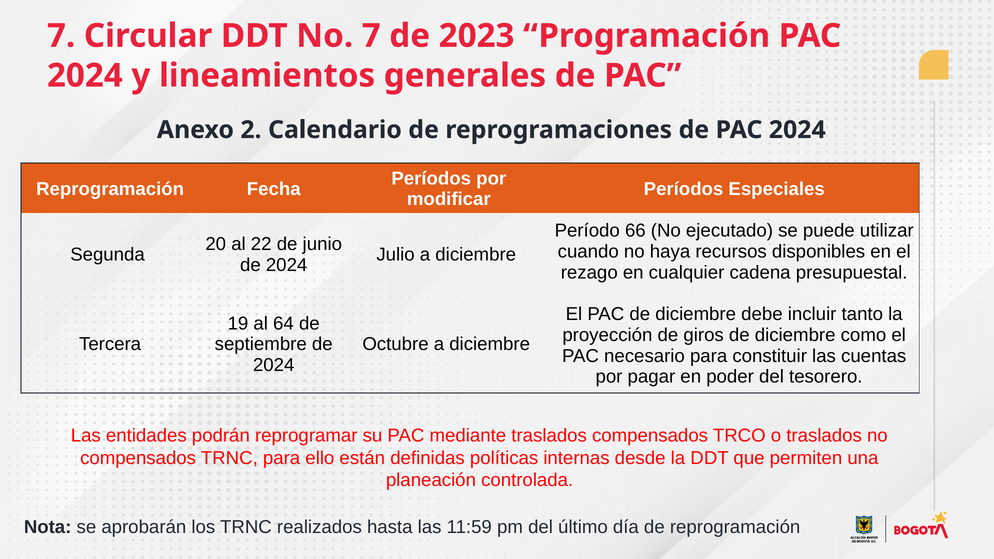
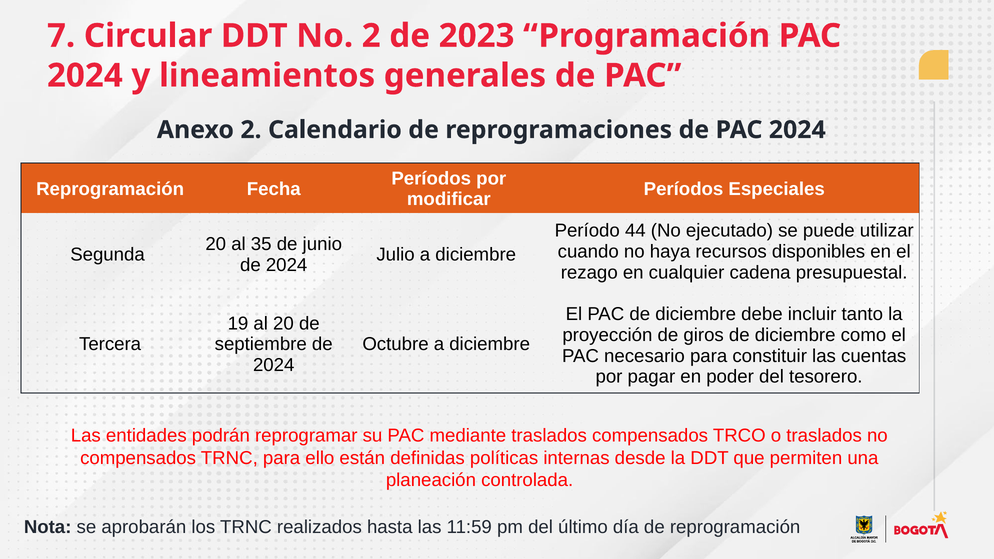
No 7: 7 -> 2
66: 66 -> 44
22: 22 -> 35
al 64: 64 -> 20
